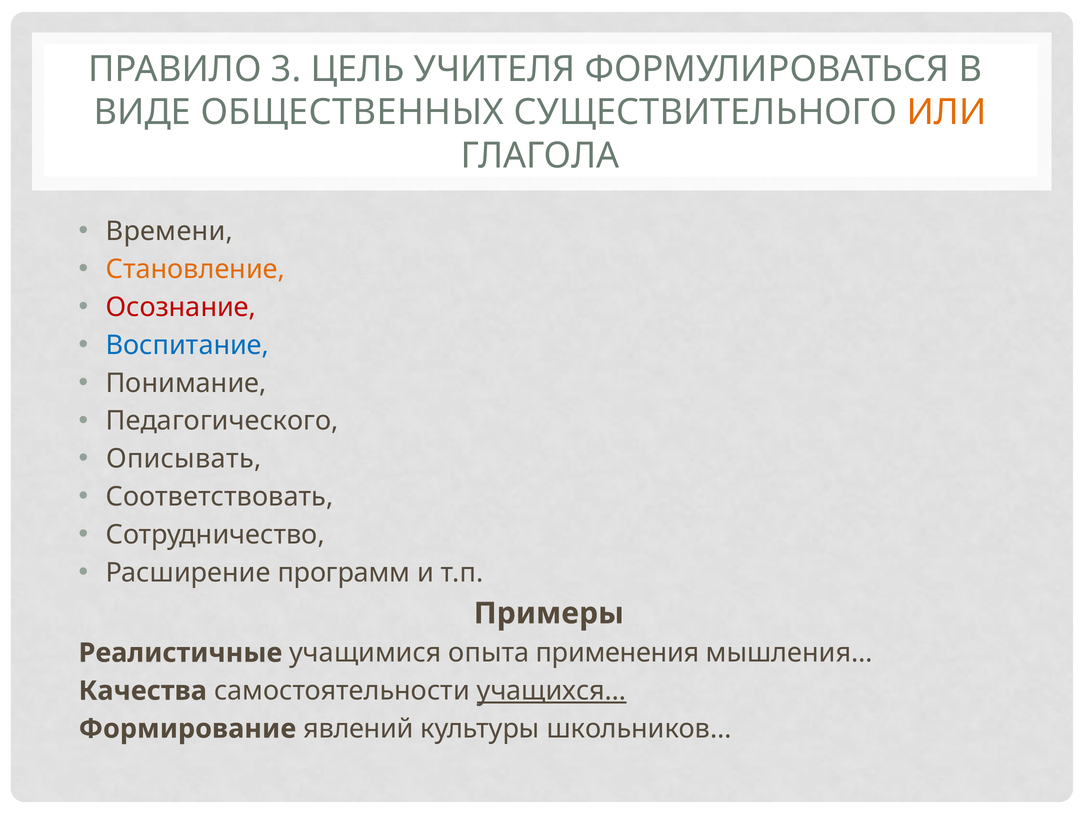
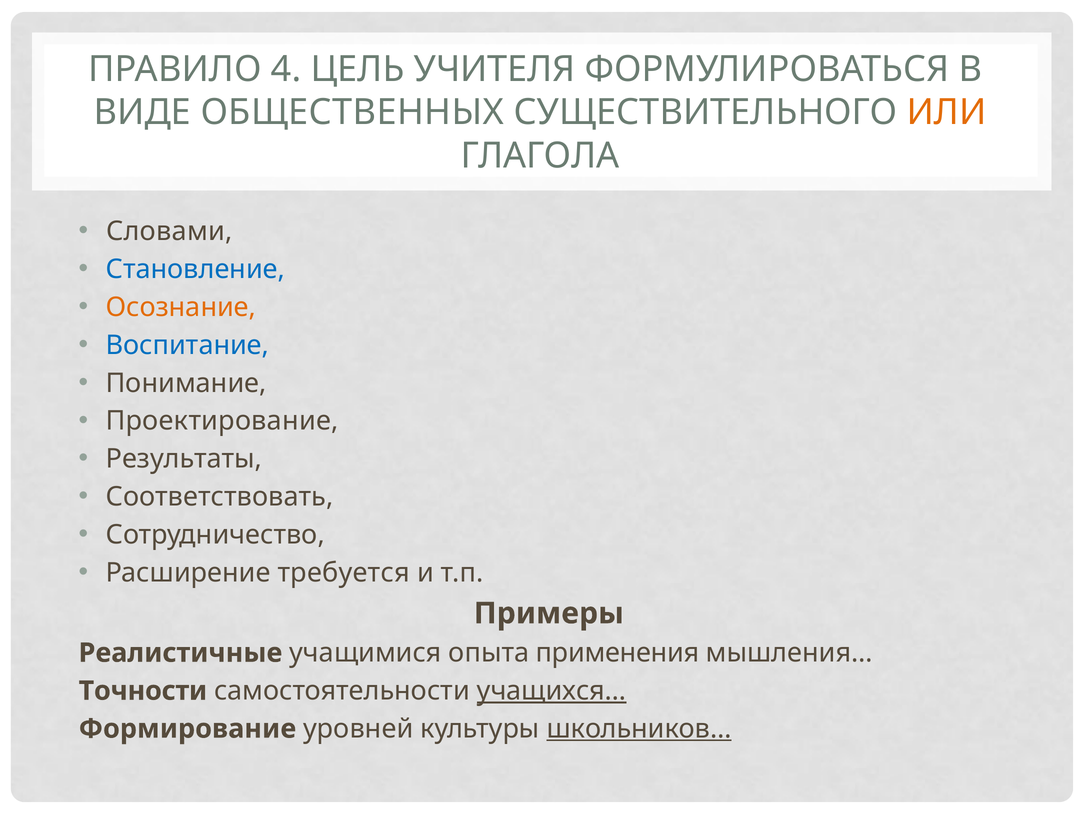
3: 3 -> 4
Времени: Времени -> Словами
Становление colour: orange -> blue
Осознание colour: red -> orange
Педагогического: Педагогического -> Проектирование
Описывать: Описывать -> Результаты
программ: программ -> требуется
Качества: Качества -> Точности
явлений: явлений -> уровней
школьников… underline: none -> present
